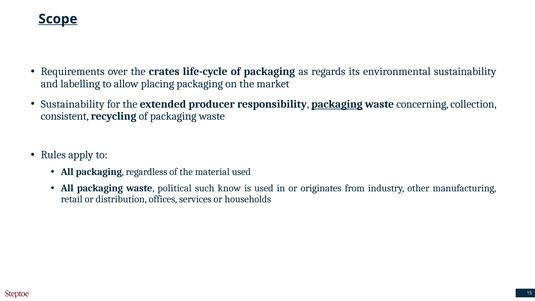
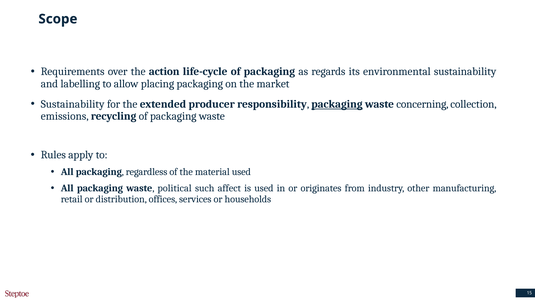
Scope underline: present -> none
crates: crates -> action
consistent: consistent -> emissions
know: know -> affect
